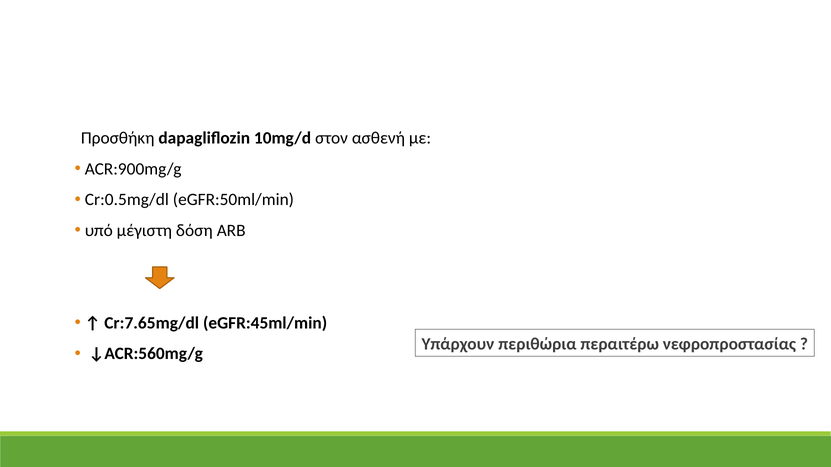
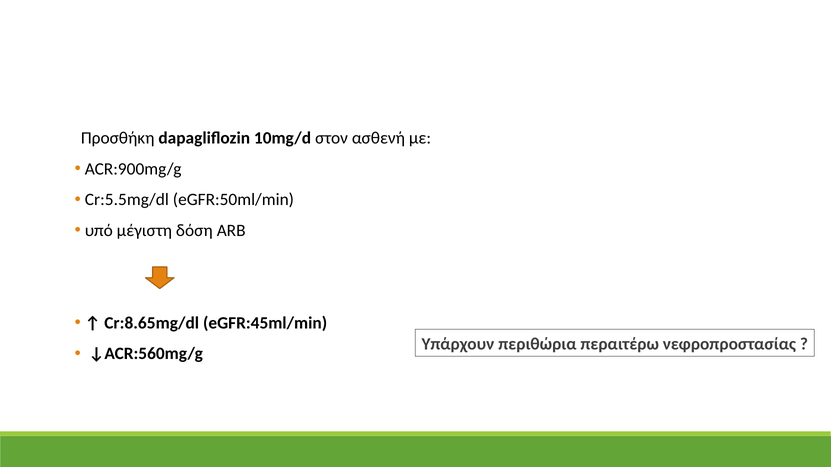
Cr:0.5mg/dl: Cr:0.5mg/dl -> Cr:5.5mg/dl
Cr:7.65mg/dl: Cr:7.65mg/dl -> Cr:8.65mg/dl
